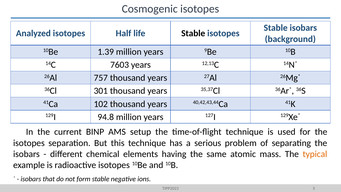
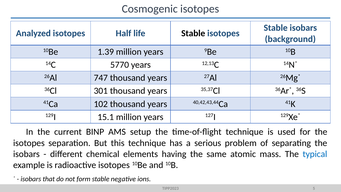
7603: 7603 -> 5770
757: 757 -> 747
94.8: 94.8 -> 15.1
typical colour: orange -> blue
